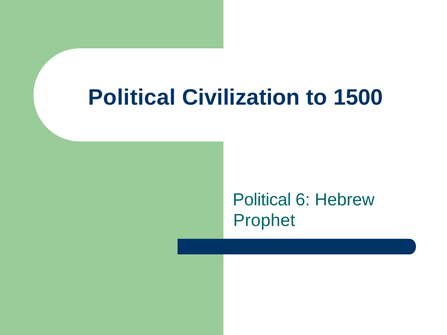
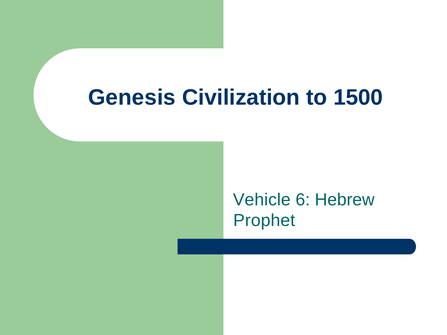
Political at (132, 97): Political -> Genesis
Political at (262, 200): Political -> Vehicle
